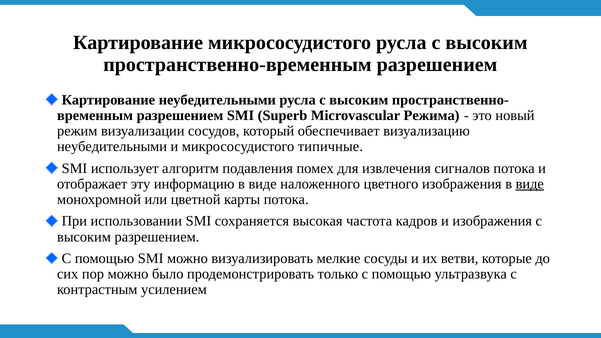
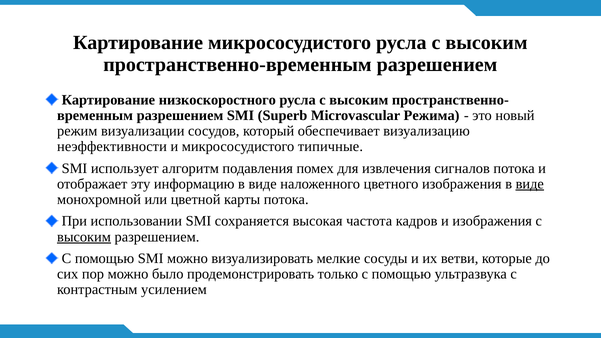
Картирование неубедительными: неубедительными -> низкоскоростного
неубедительными at (112, 147): неубедительными -> неэффективности
высоким at (84, 237) underline: none -> present
